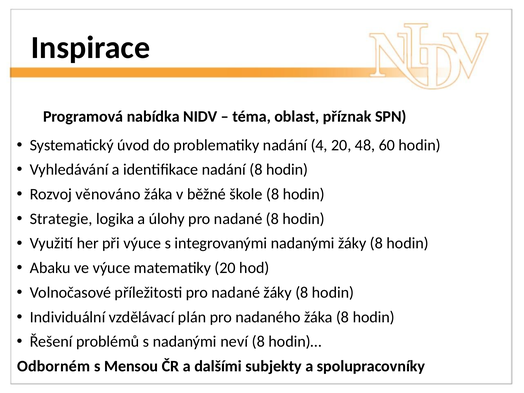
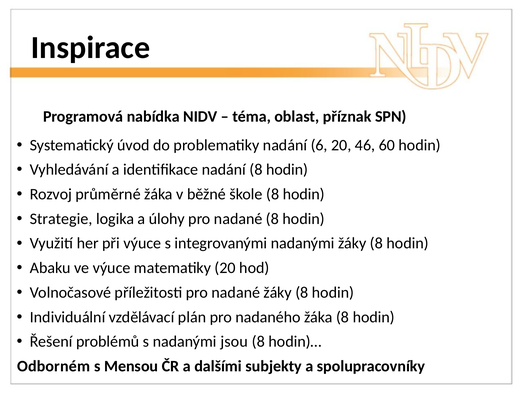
4: 4 -> 6
48: 48 -> 46
věnováno: věnováno -> průměrné
neví: neví -> jsou
